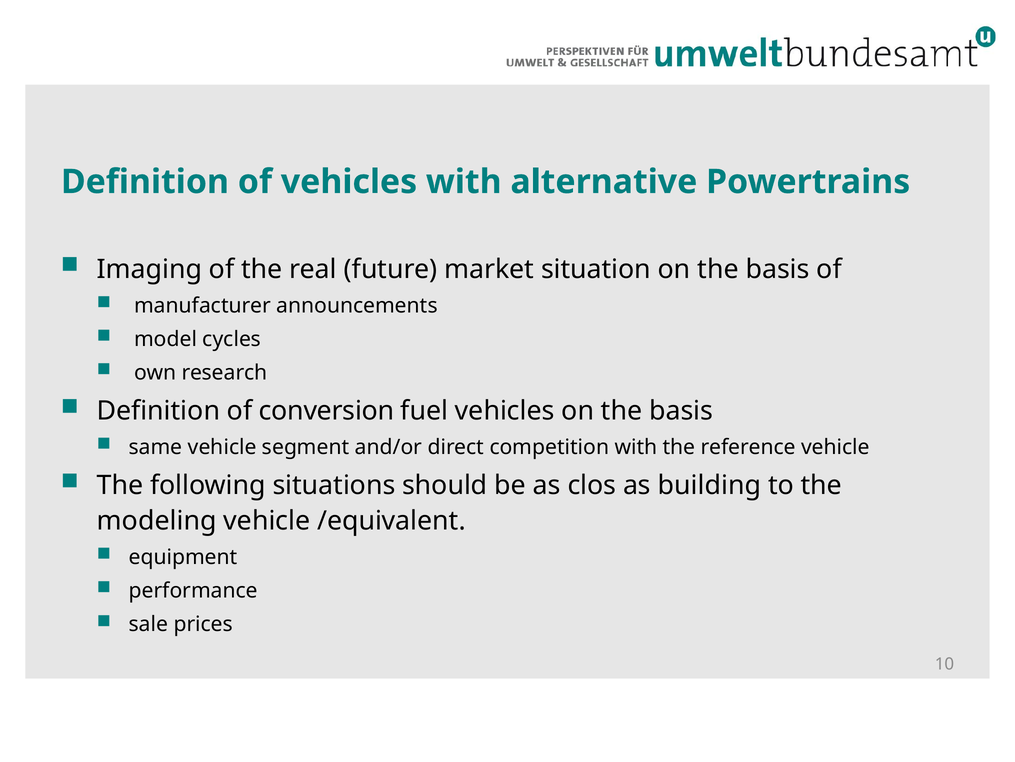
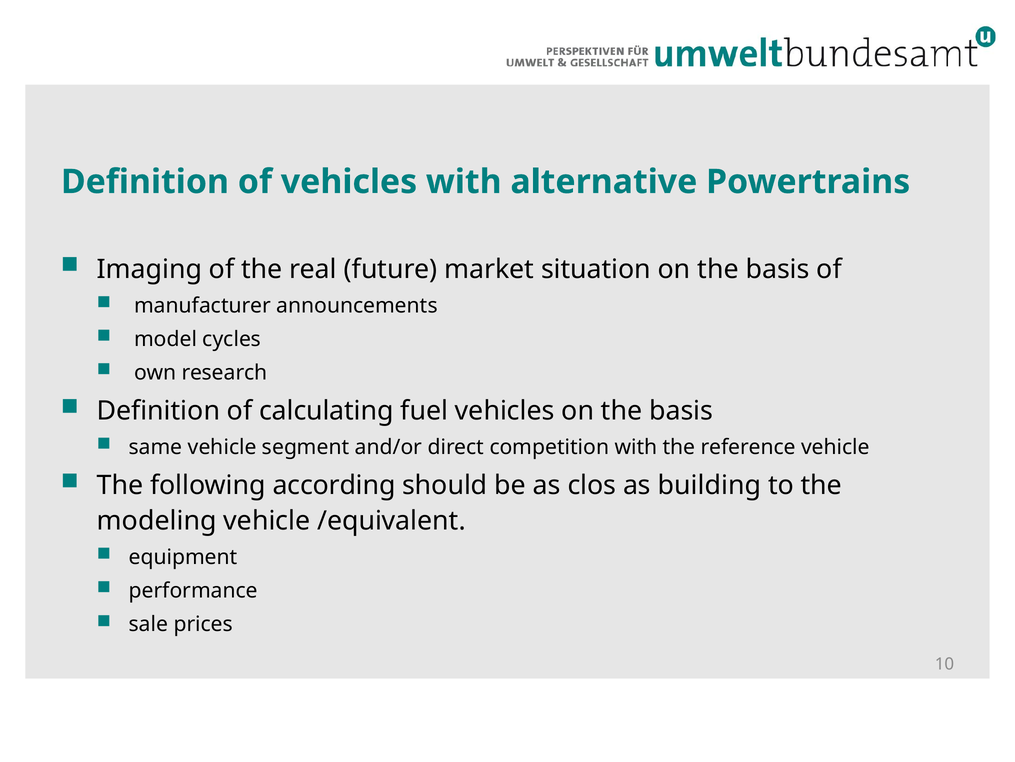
conversion: conversion -> calculating
situations: situations -> according
